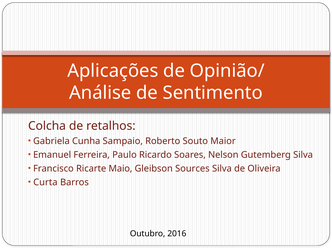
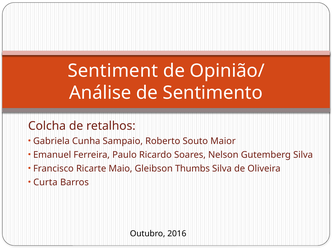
Aplicações: Aplicações -> Sentiment
Sources: Sources -> Thumbs
